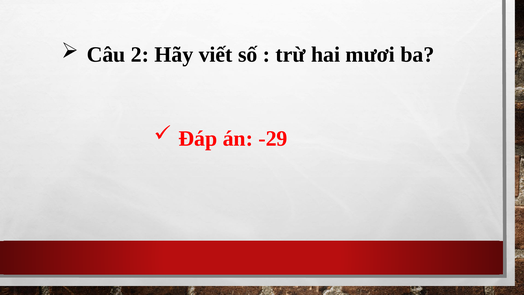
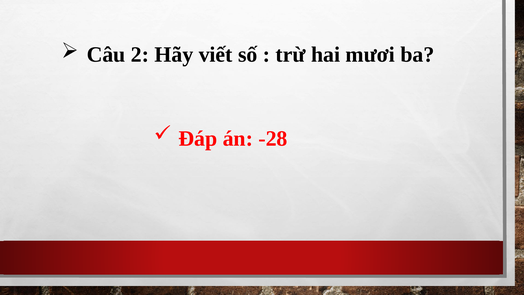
-29: -29 -> -28
